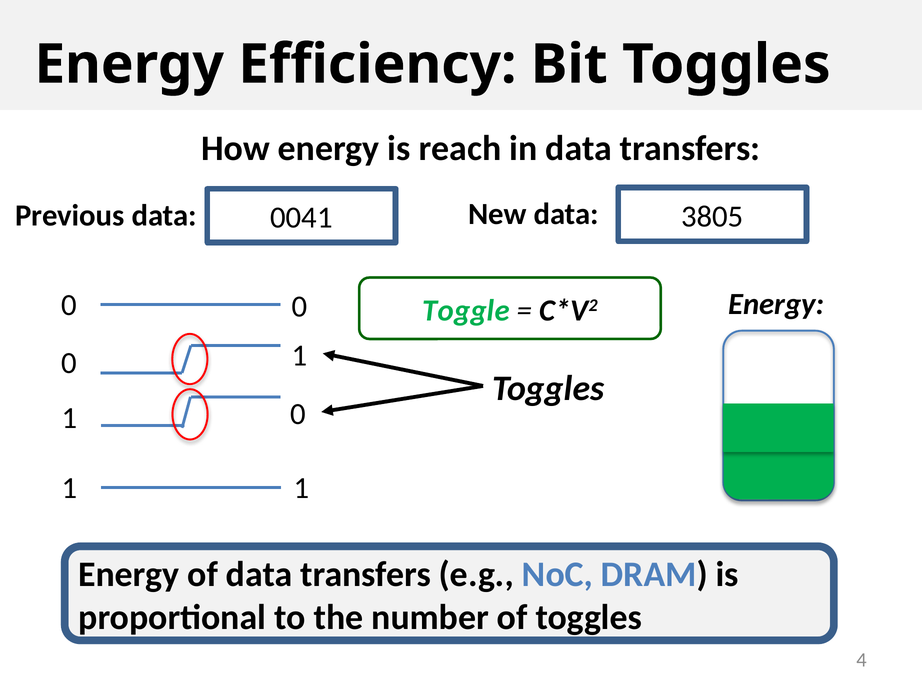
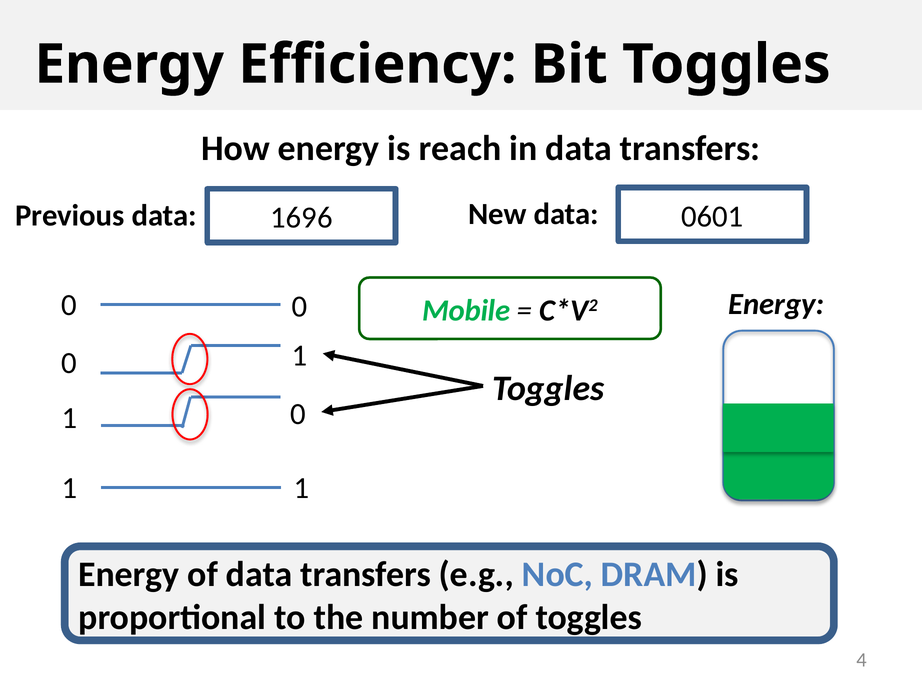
3805: 3805 -> 0601
0041: 0041 -> 1696
Toggle: Toggle -> Mobile
